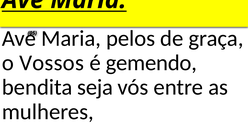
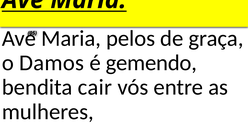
Vossos: Vossos -> Damos
seja: seja -> cair
